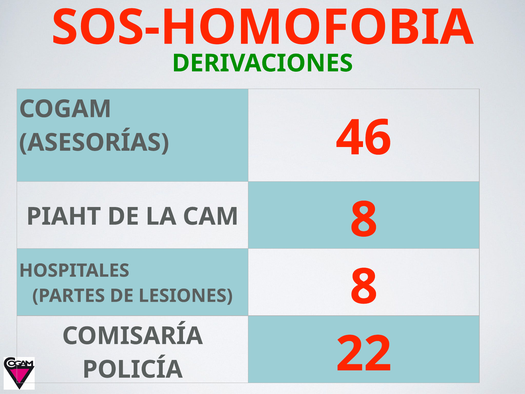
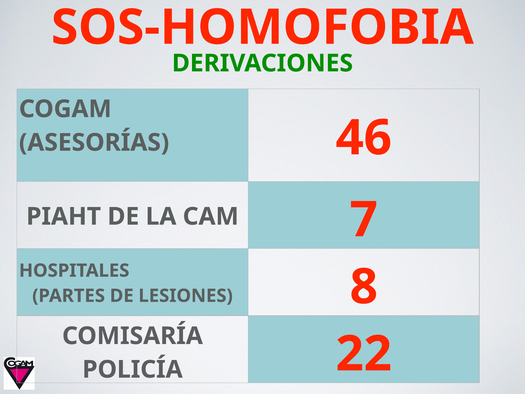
CAM 8: 8 -> 7
